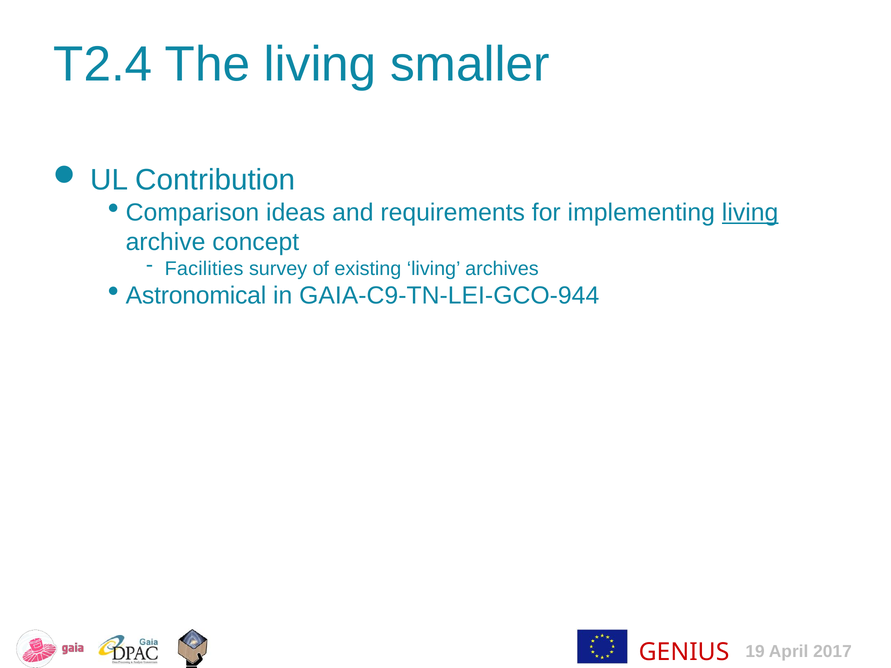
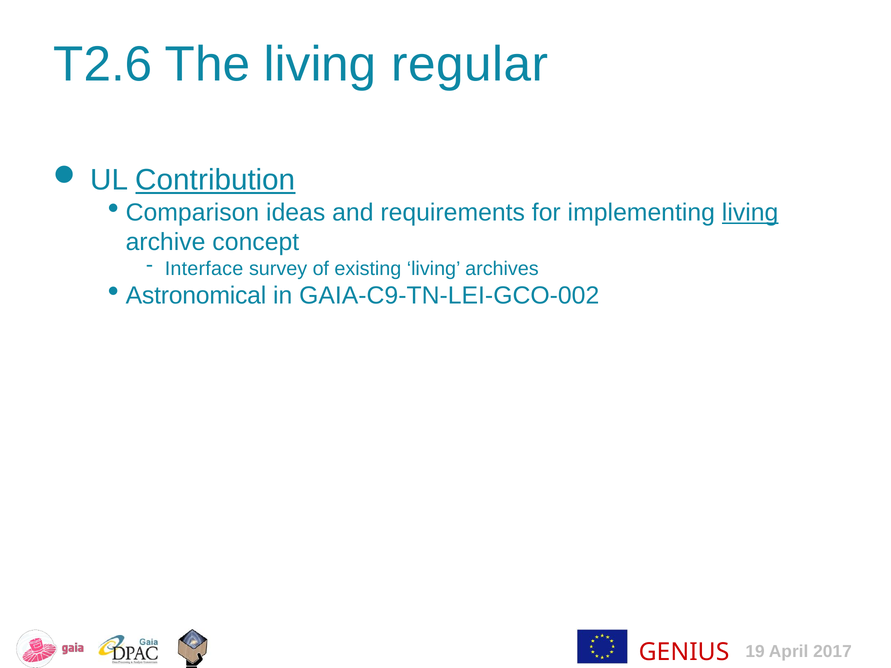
T2.4: T2.4 -> T2.6
smaller: smaller -> regular
Contribution underline: none -> present
Facilities: Facilities -> Interface
GAIA-C9-TN-LEI-GCO-944: GAIA-C9-TN-LEI-GCO-944 -> GAIA-C9-TN-LEI-GCO-002
